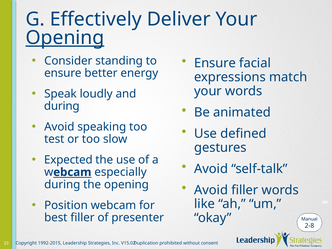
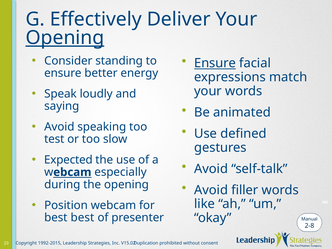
Ensure at (215, 63) underline: none -> present
during at (62, 106): during -> saying
best filler: filler -> best
